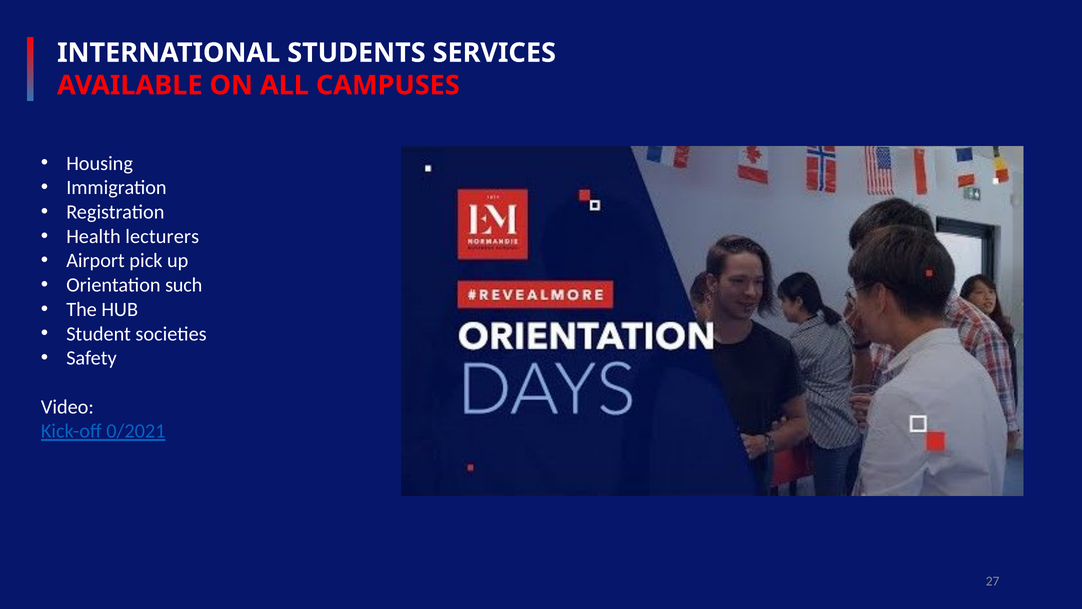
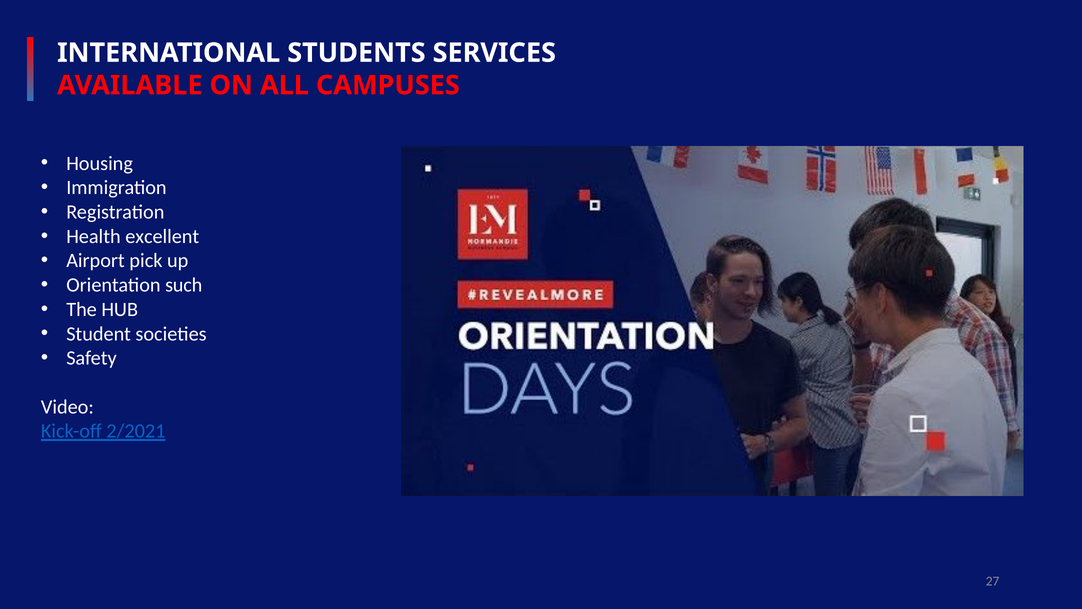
lecturers: lecturers -> excellent
0/2021: 0/2021 -> 2/2021
